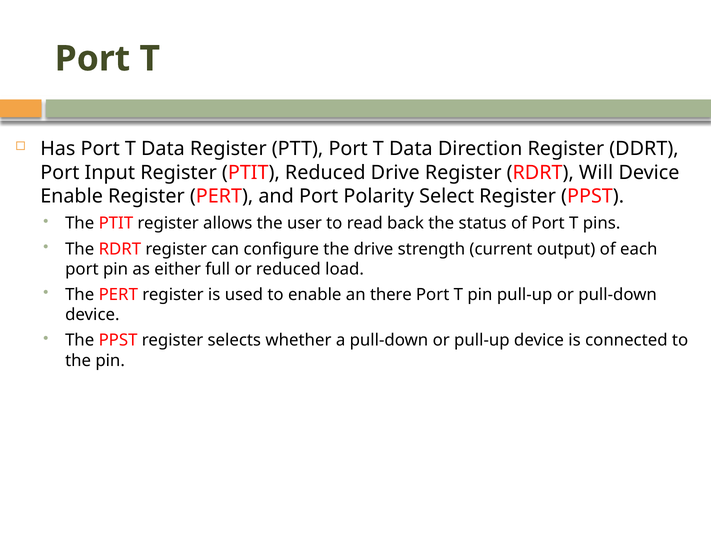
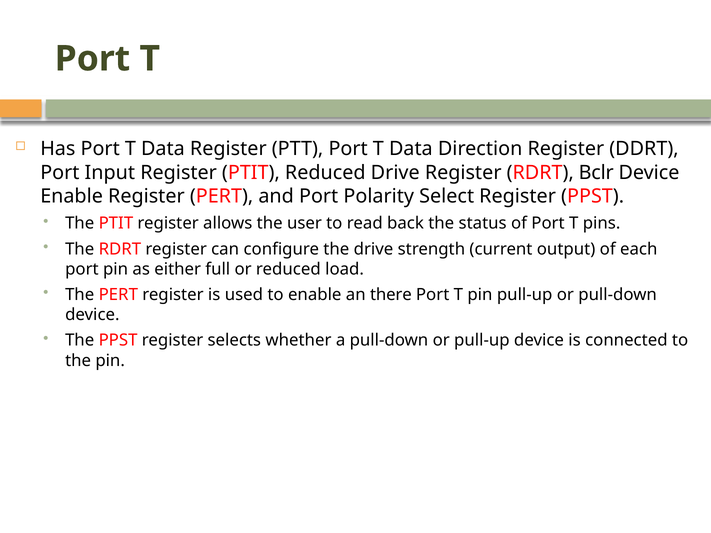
Will: Will -> Bclr
